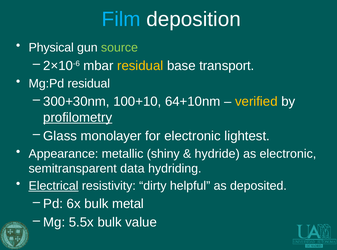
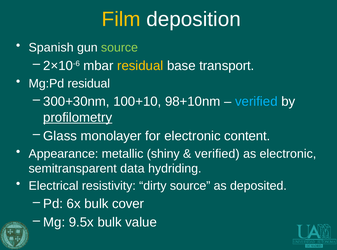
Film colour: light blue -> yellow
Physical: Physical -> Spanish
64+10nm: 64+10nm -> 98+10nm
verified at (256, 101) colour: yellow -> light blue
lightest: lightest -> content
hydride at (217, 153): hydride -> verified
Electrical underline: present -> none
dirty helpful: helpful -> source
metal: metal -> cover
5.5x: 5.5x -> 9.5x
